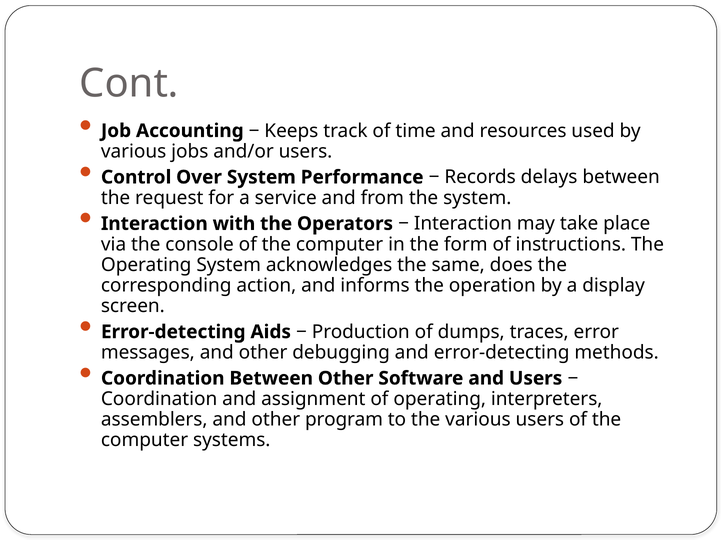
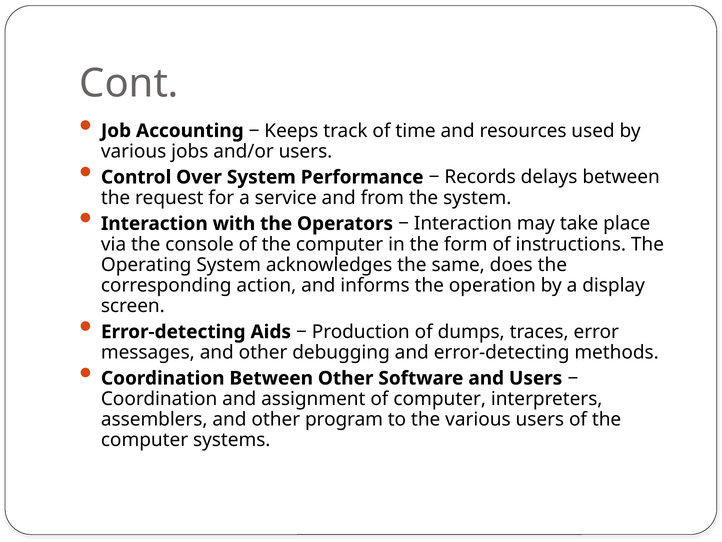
of operating: operating -> computer
